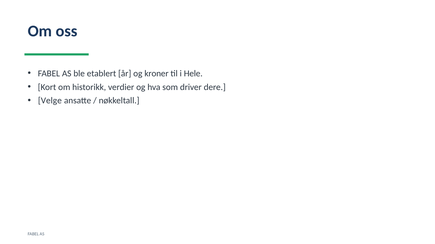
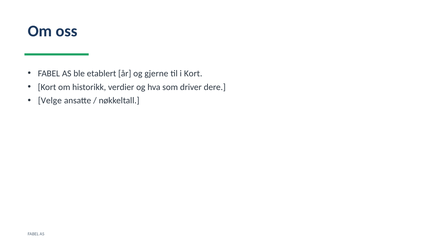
kroner: kroner -> gjerne
i Hele: Hele -> Kort
